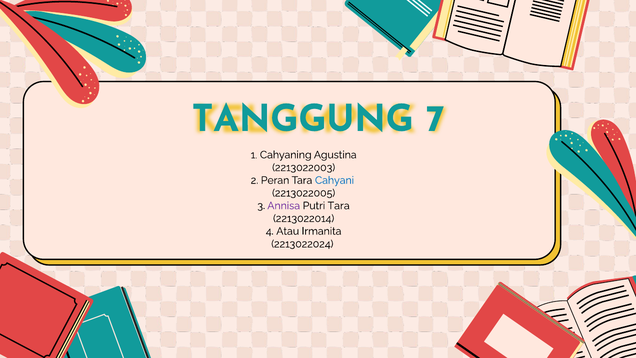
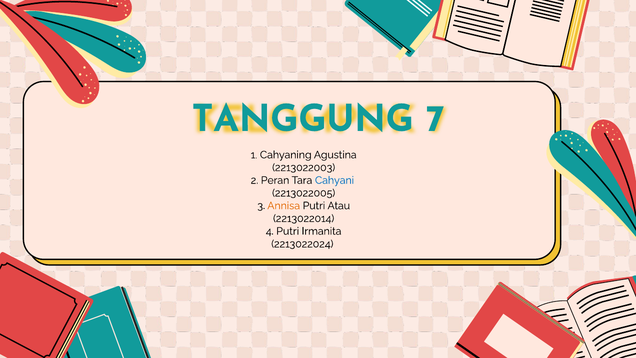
Annisa colour: purple -> orange
Putri Tara: Tara -> Atau
4 Atau: Atau -> Putri
